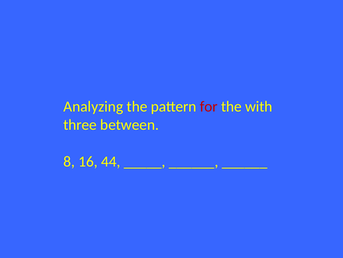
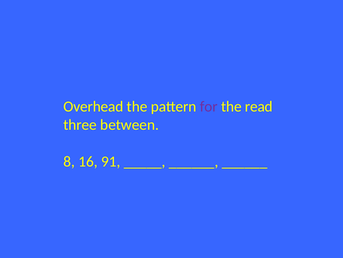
Analyzing: Analyzing -> Overhead
for colour: red -> purple
with: with -> read
44: 44 -> 91
